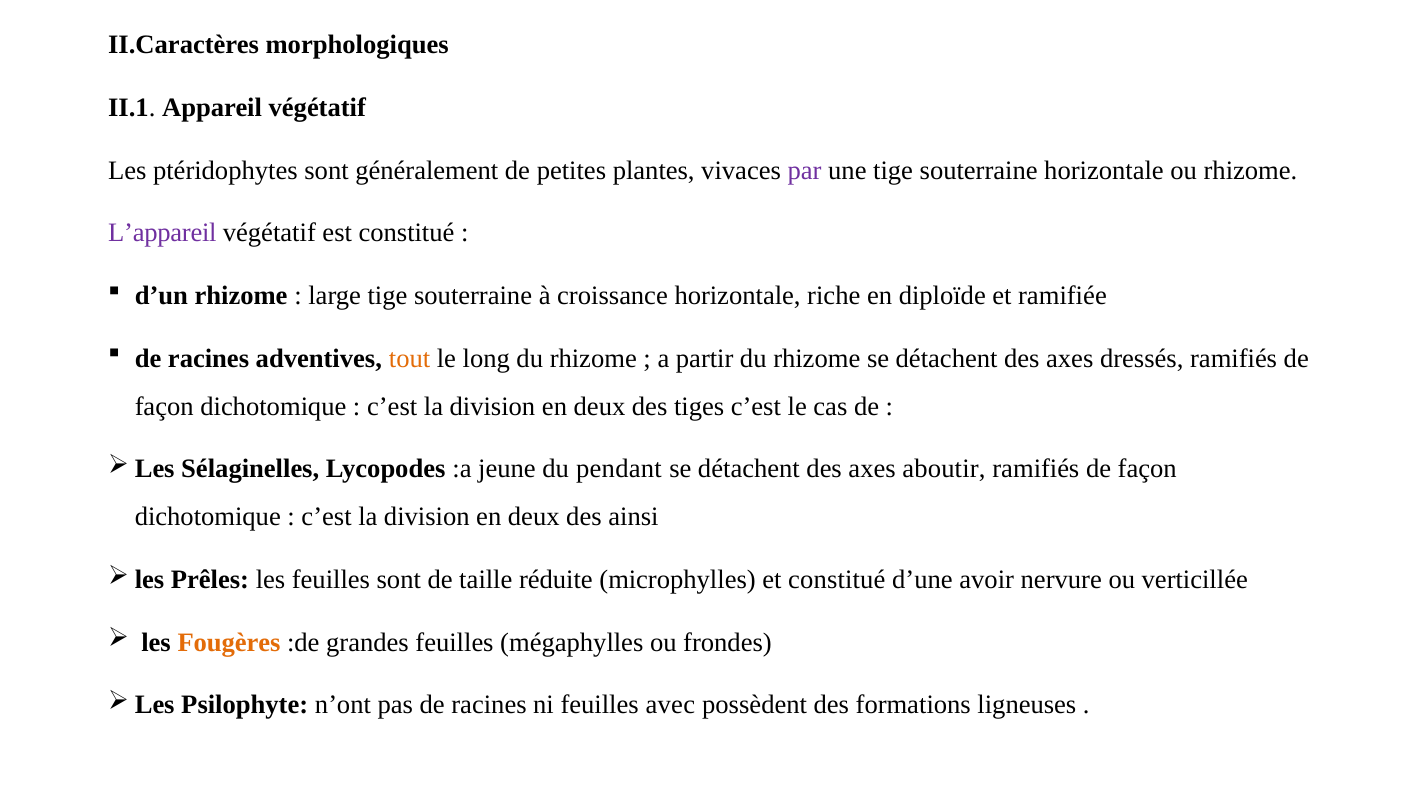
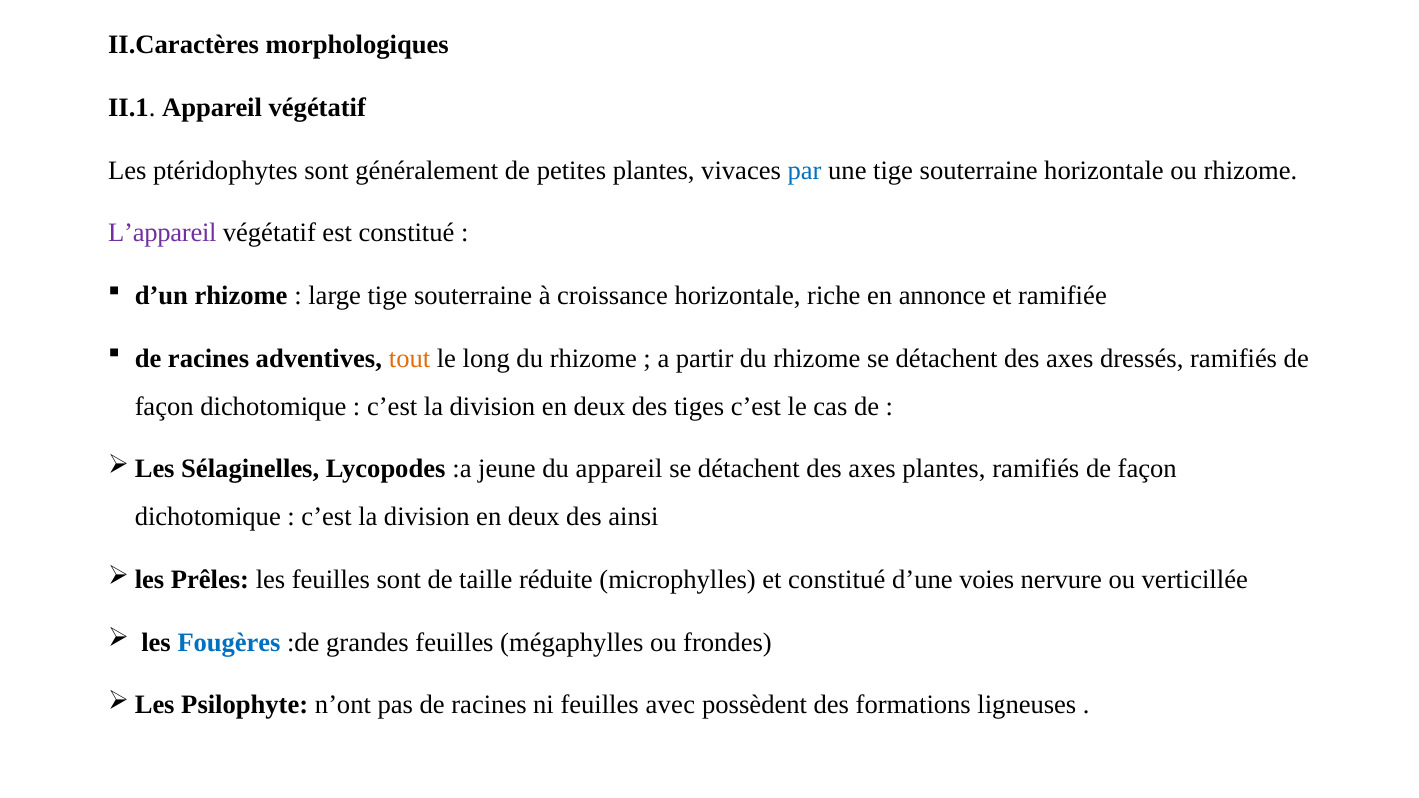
par colour: purple -> blue
diploïde: diploïde -> annonce
du pendant: pendant -> appareil
axes aboutir: aboutir -> plantes
avoir: avoir -> voies
Fougères colour: orange -> blue
